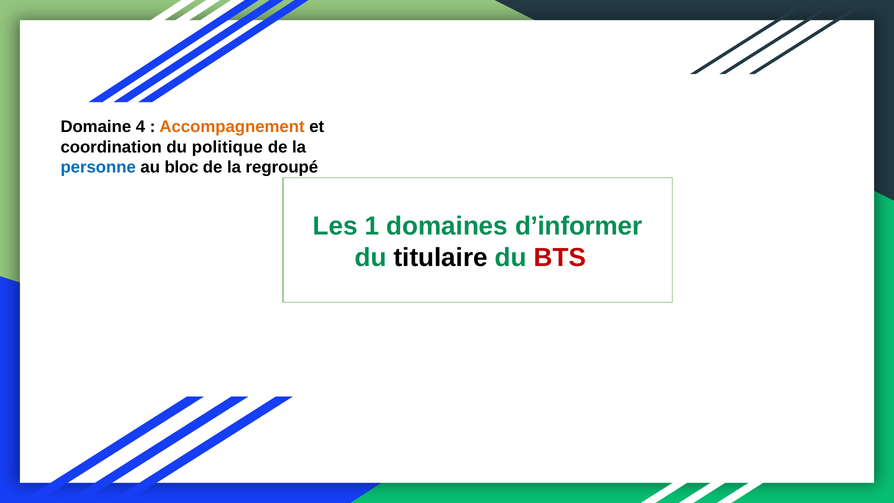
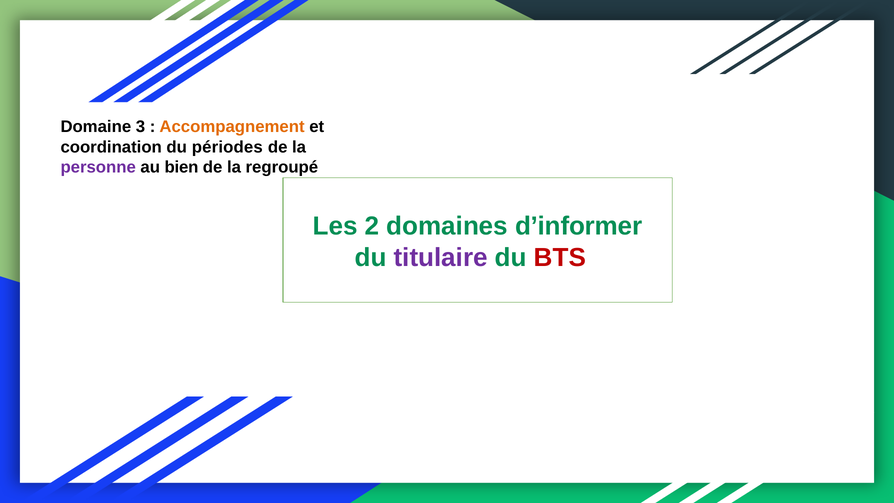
4: 4 -> 3
politique: politique -> périodes
personne colour: blue -> purple
bloc: bloc -> bien
1: 1 -> 2
titulaire colour: black -> purple
